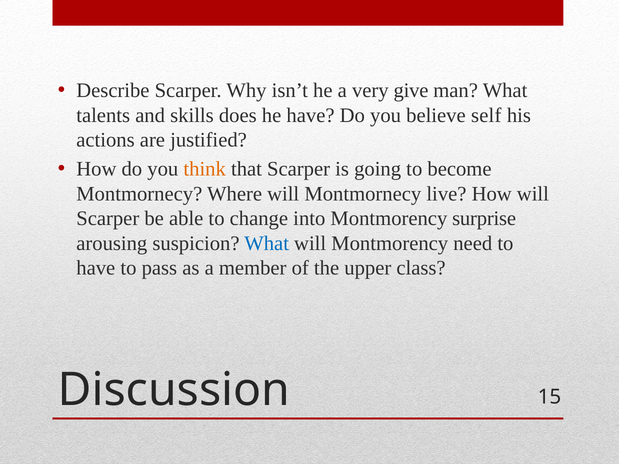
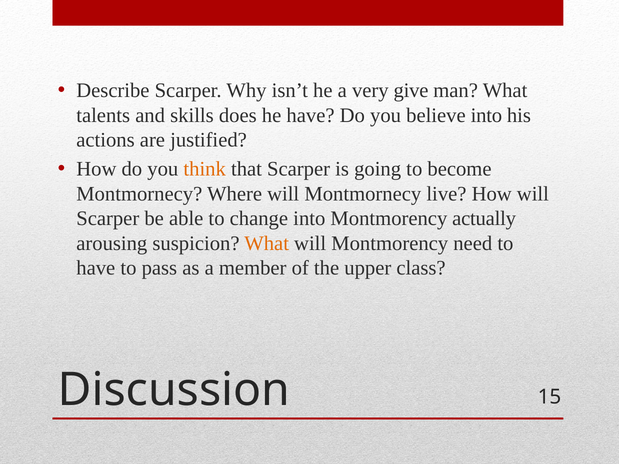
believe self: self -> into
surprise: surprise -> actually
What at (267, 243) colour: blue -> orange
